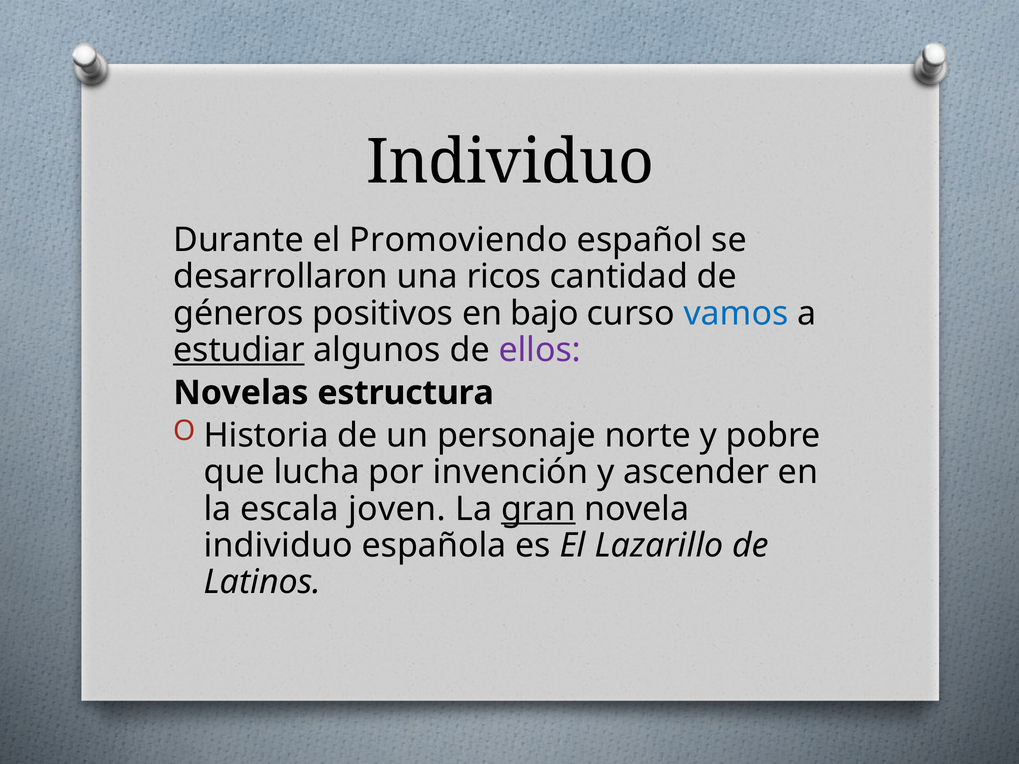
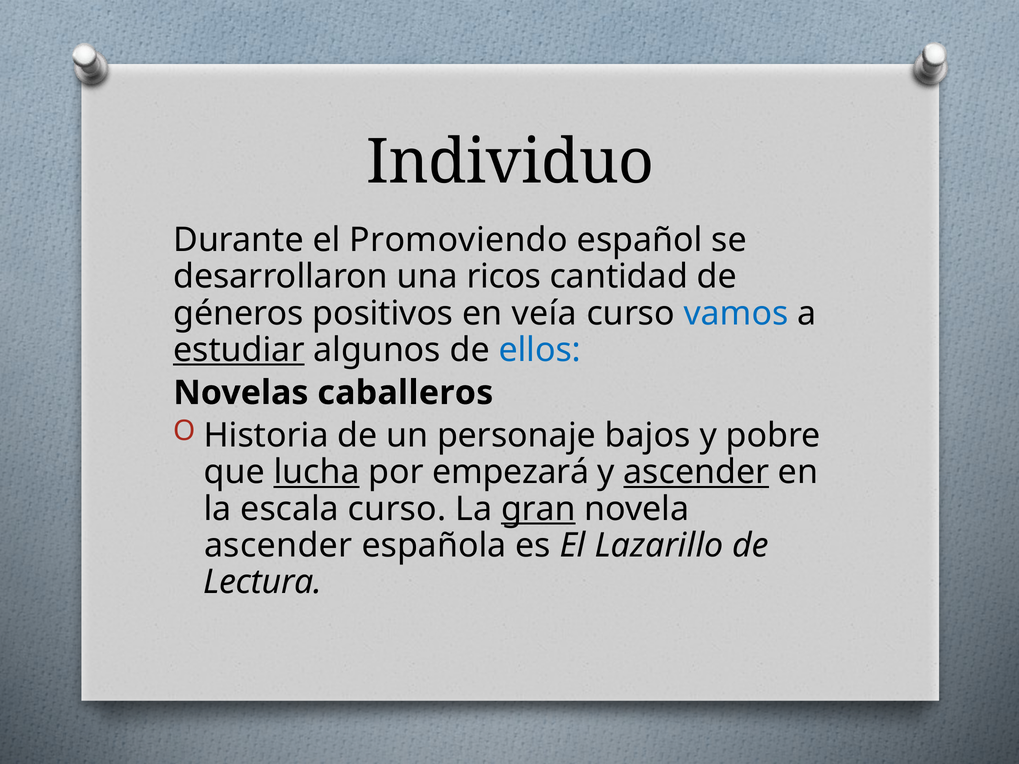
bajo: bajo -> veía
ellos colour: purple -> blue
estructura: estructura -> caballeros
norte: norte -> bajos
lucha underline: none -> present
invención: invención -> empezará
ascender at (696, 472) underline: none -> present
escala joven: joven -> curso
individuo at (278, 546): individuo -> ascender
Latinos: Latinos -> Lectura
